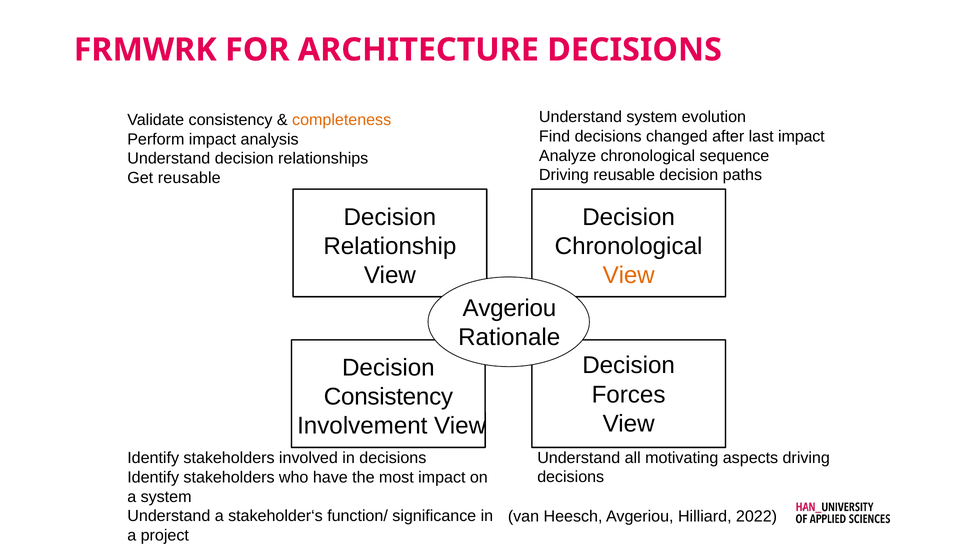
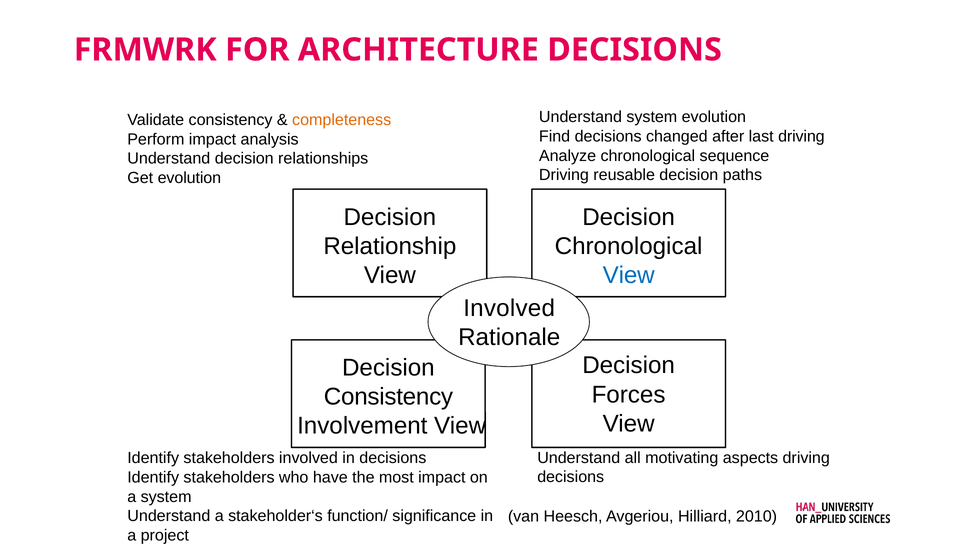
last impact: impact -> driving
Get reusable: reusable -> evolution
View at (629, 275) colour: orange -> blue
Avgeriou at (509, 308): Avgeriou -> Involved
2022: 2022 -> 2010
